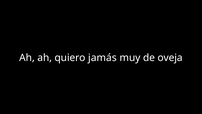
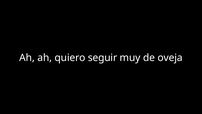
jamás: jamás -> seguir
